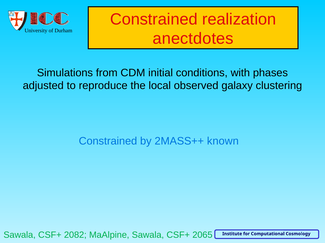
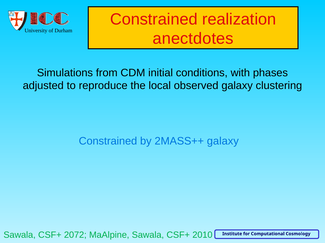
2MASS++ known: known -> galaxy
2082: 2082 -> 2072
2065: 2065 -> 2010
